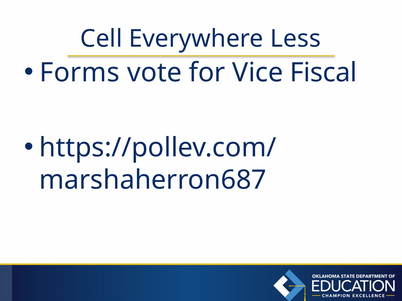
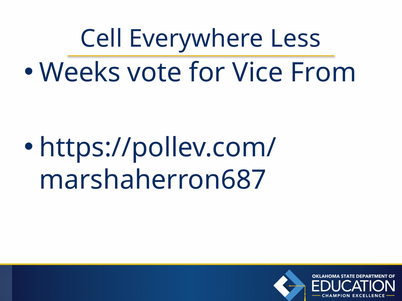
Forms: Forms -> Weeks
Fiscal: Fiscal -> From
